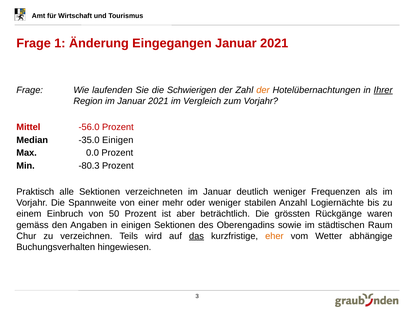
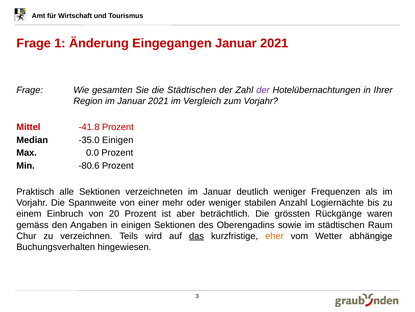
laufenden: laufenden -> gesamten
die Schwierigen: Schwierigen -> Städtischen
der at (263, 90) colour: orange -> purple
Ihrer underline: present -> none
-56.0: -56.0 -> -41.8
-80.3: -80.3 -> -80.6
50: 50 -> 20
